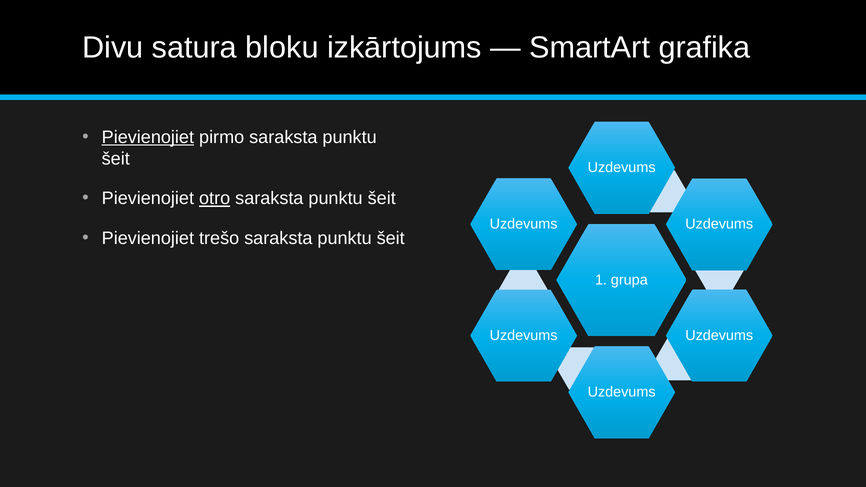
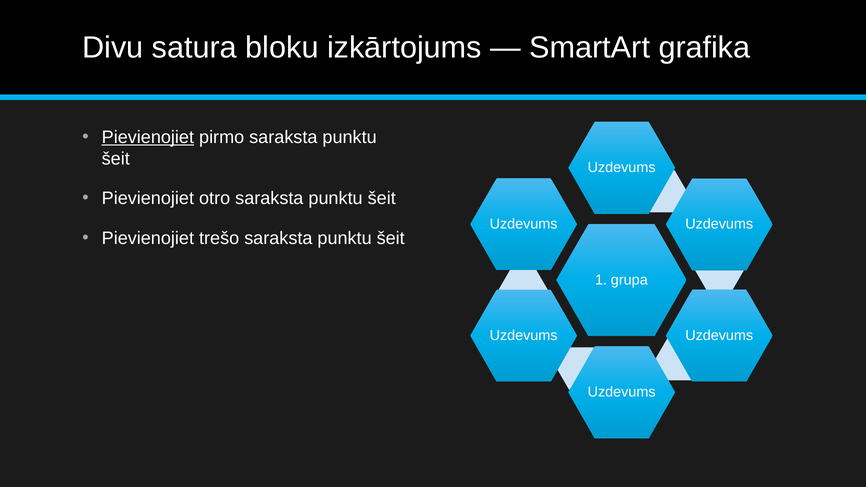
otro underline: present -> none
